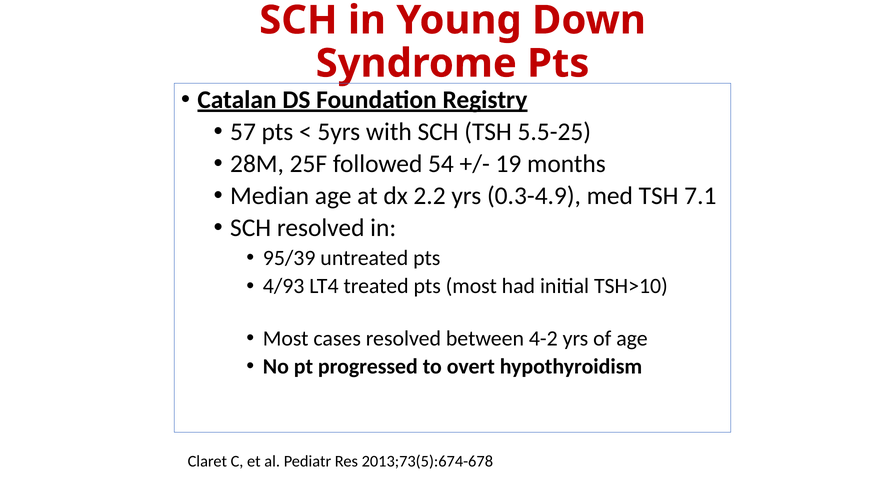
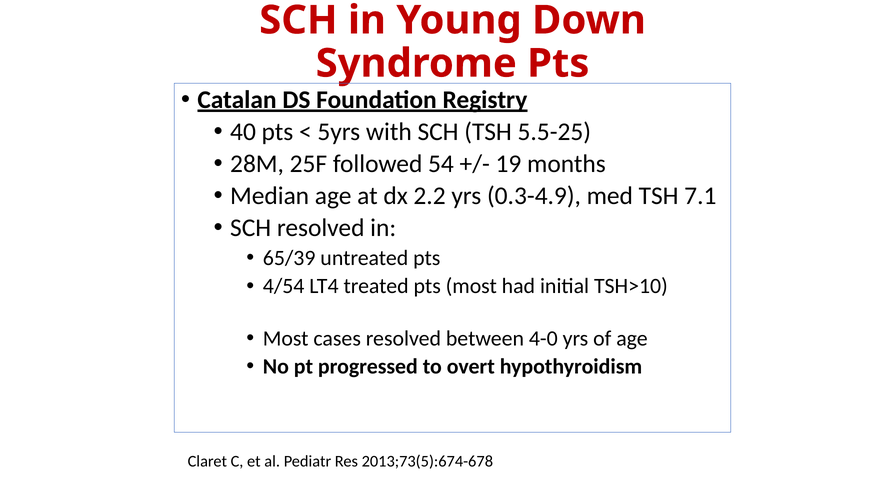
57: 57 -> 40
95/39: 95/39 -> 65/39
4/93: 4/93 -> 4/54
4-2: 4-2 -> 4-0
